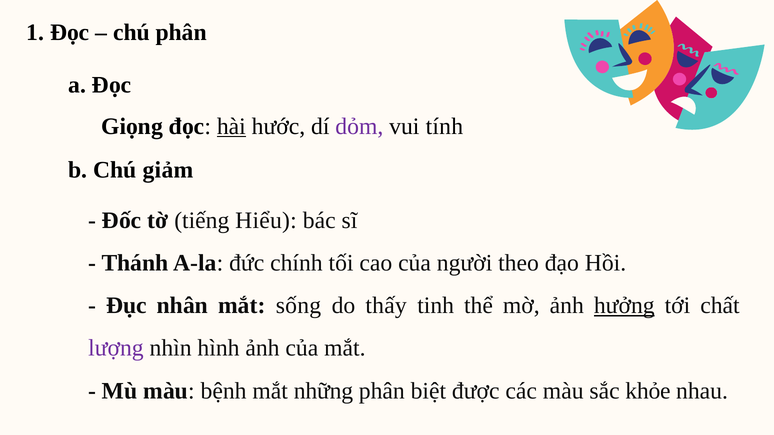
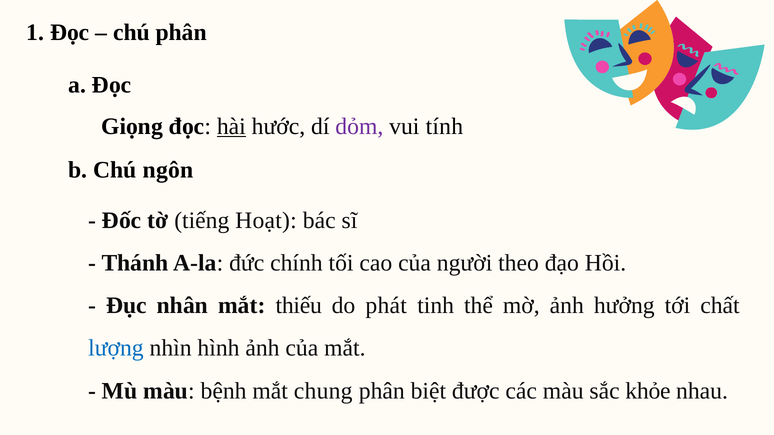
giảm: giảm -> ngôn
Hiểu: Hiểu -> Hoạt
sống: sống -> thiếu
thấy: thấy -> phát
hưởng underline: present -> none
lượng colour: purple -> blue
những: những -> chung
